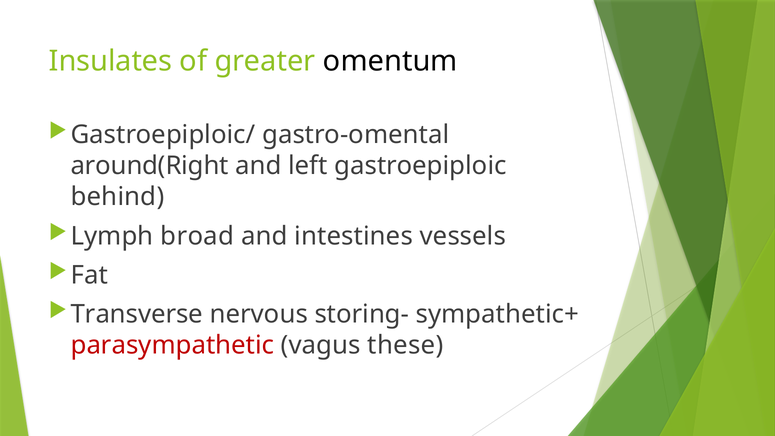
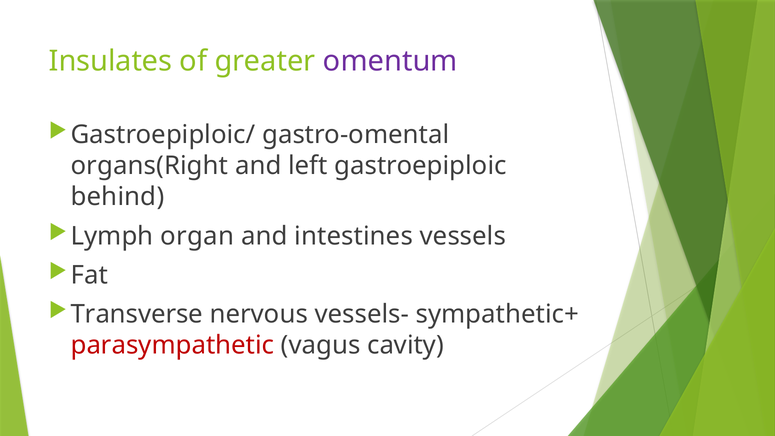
omentum colour: black -> purple
around(Right: around(Right -> organs(Right
broad: broad -> organ
storing-: storing- -> vessels-
these: these -> cavity
